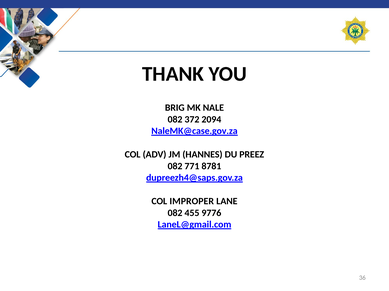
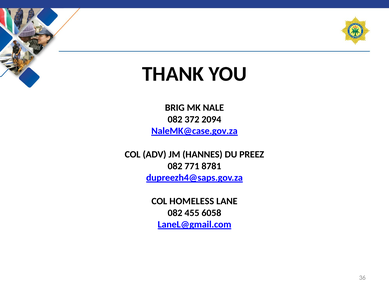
IMPROPER: IMPROPER -> HOMELESS
9776: 9776 -> 6058
